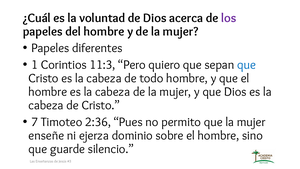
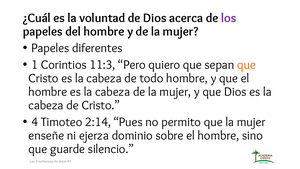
que at (247, 65) colour: blue -> orange
7: 7 -> 4
2:36: 2:36 -> 2:14
